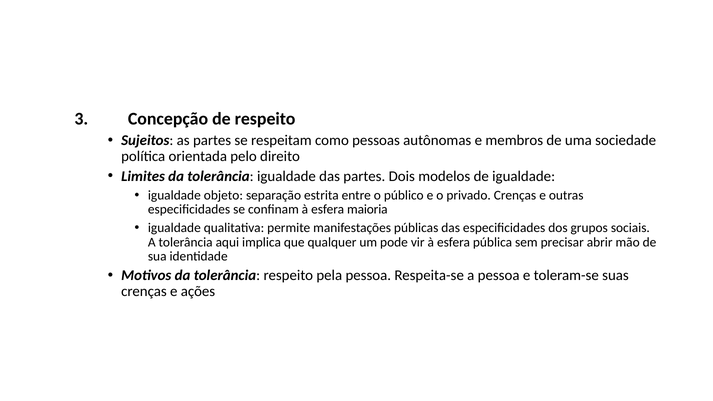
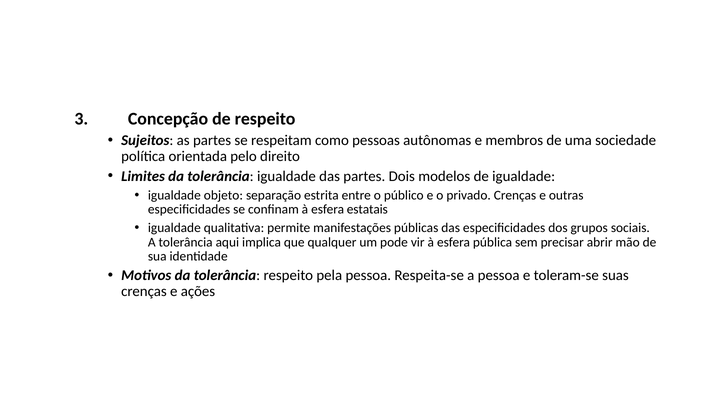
maioria: maioria -> estatais
